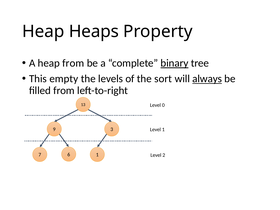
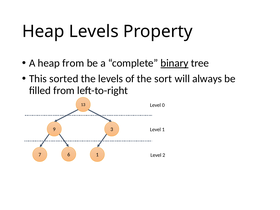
Heap Heaps: Heaps -> Levels
empty: empty -> sorted
always underline: present -> none
